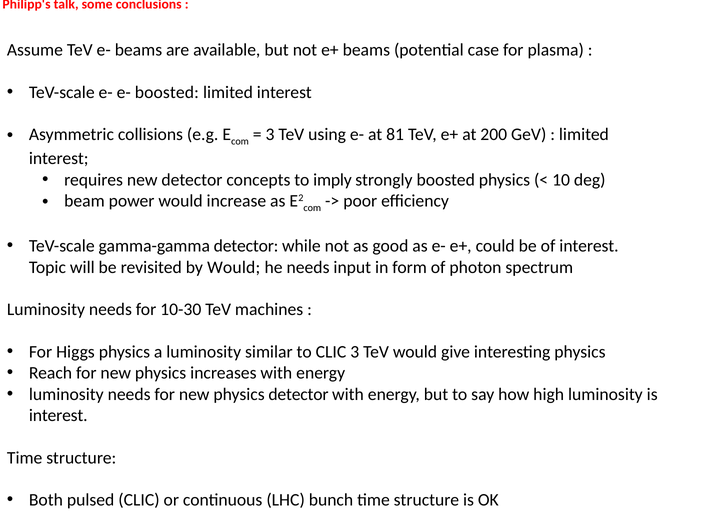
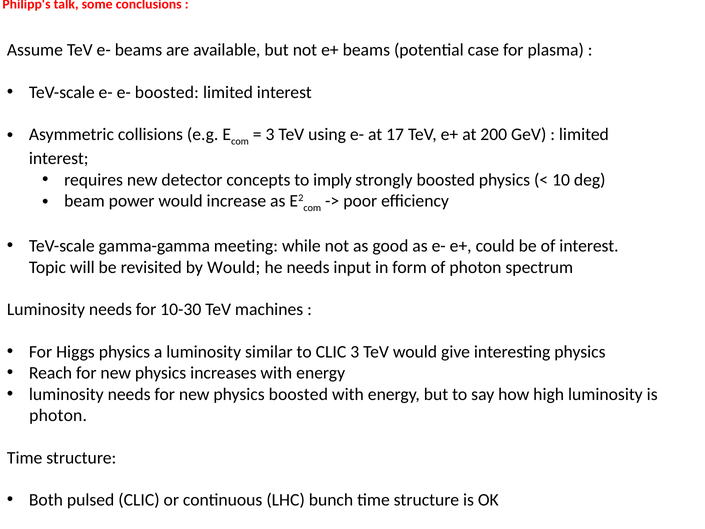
81: 81 -> 17
gamma-gamma detector: detector -> meeting
physics detector: detector -> boosted
interest at (58, 415): interest -> photon
